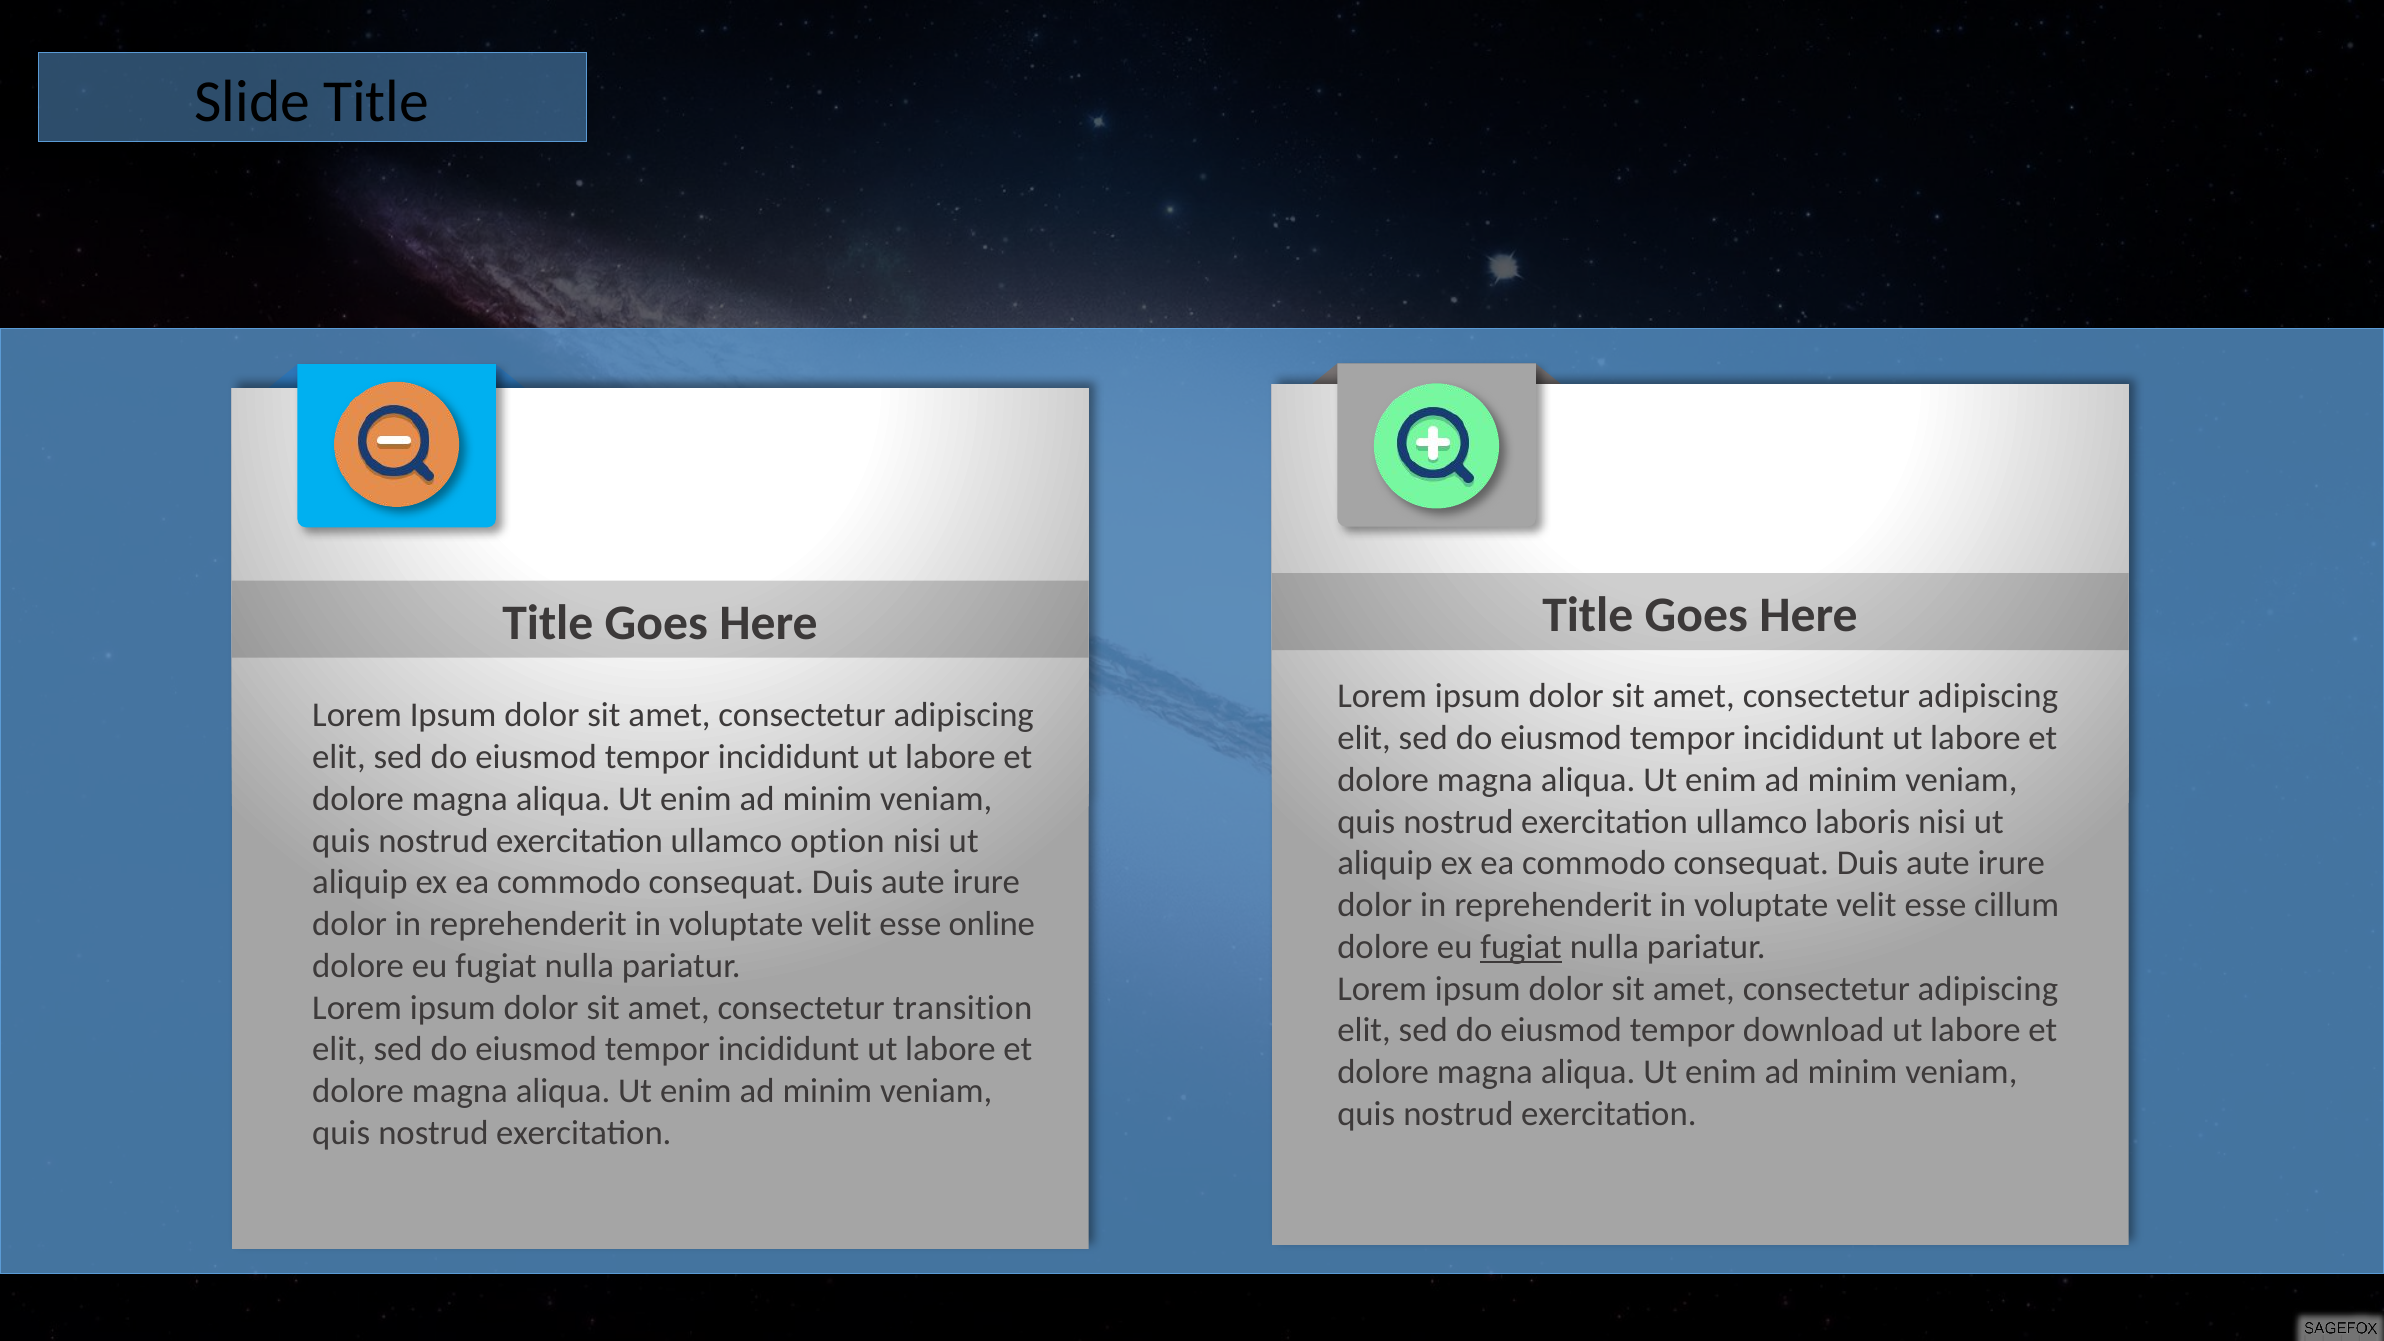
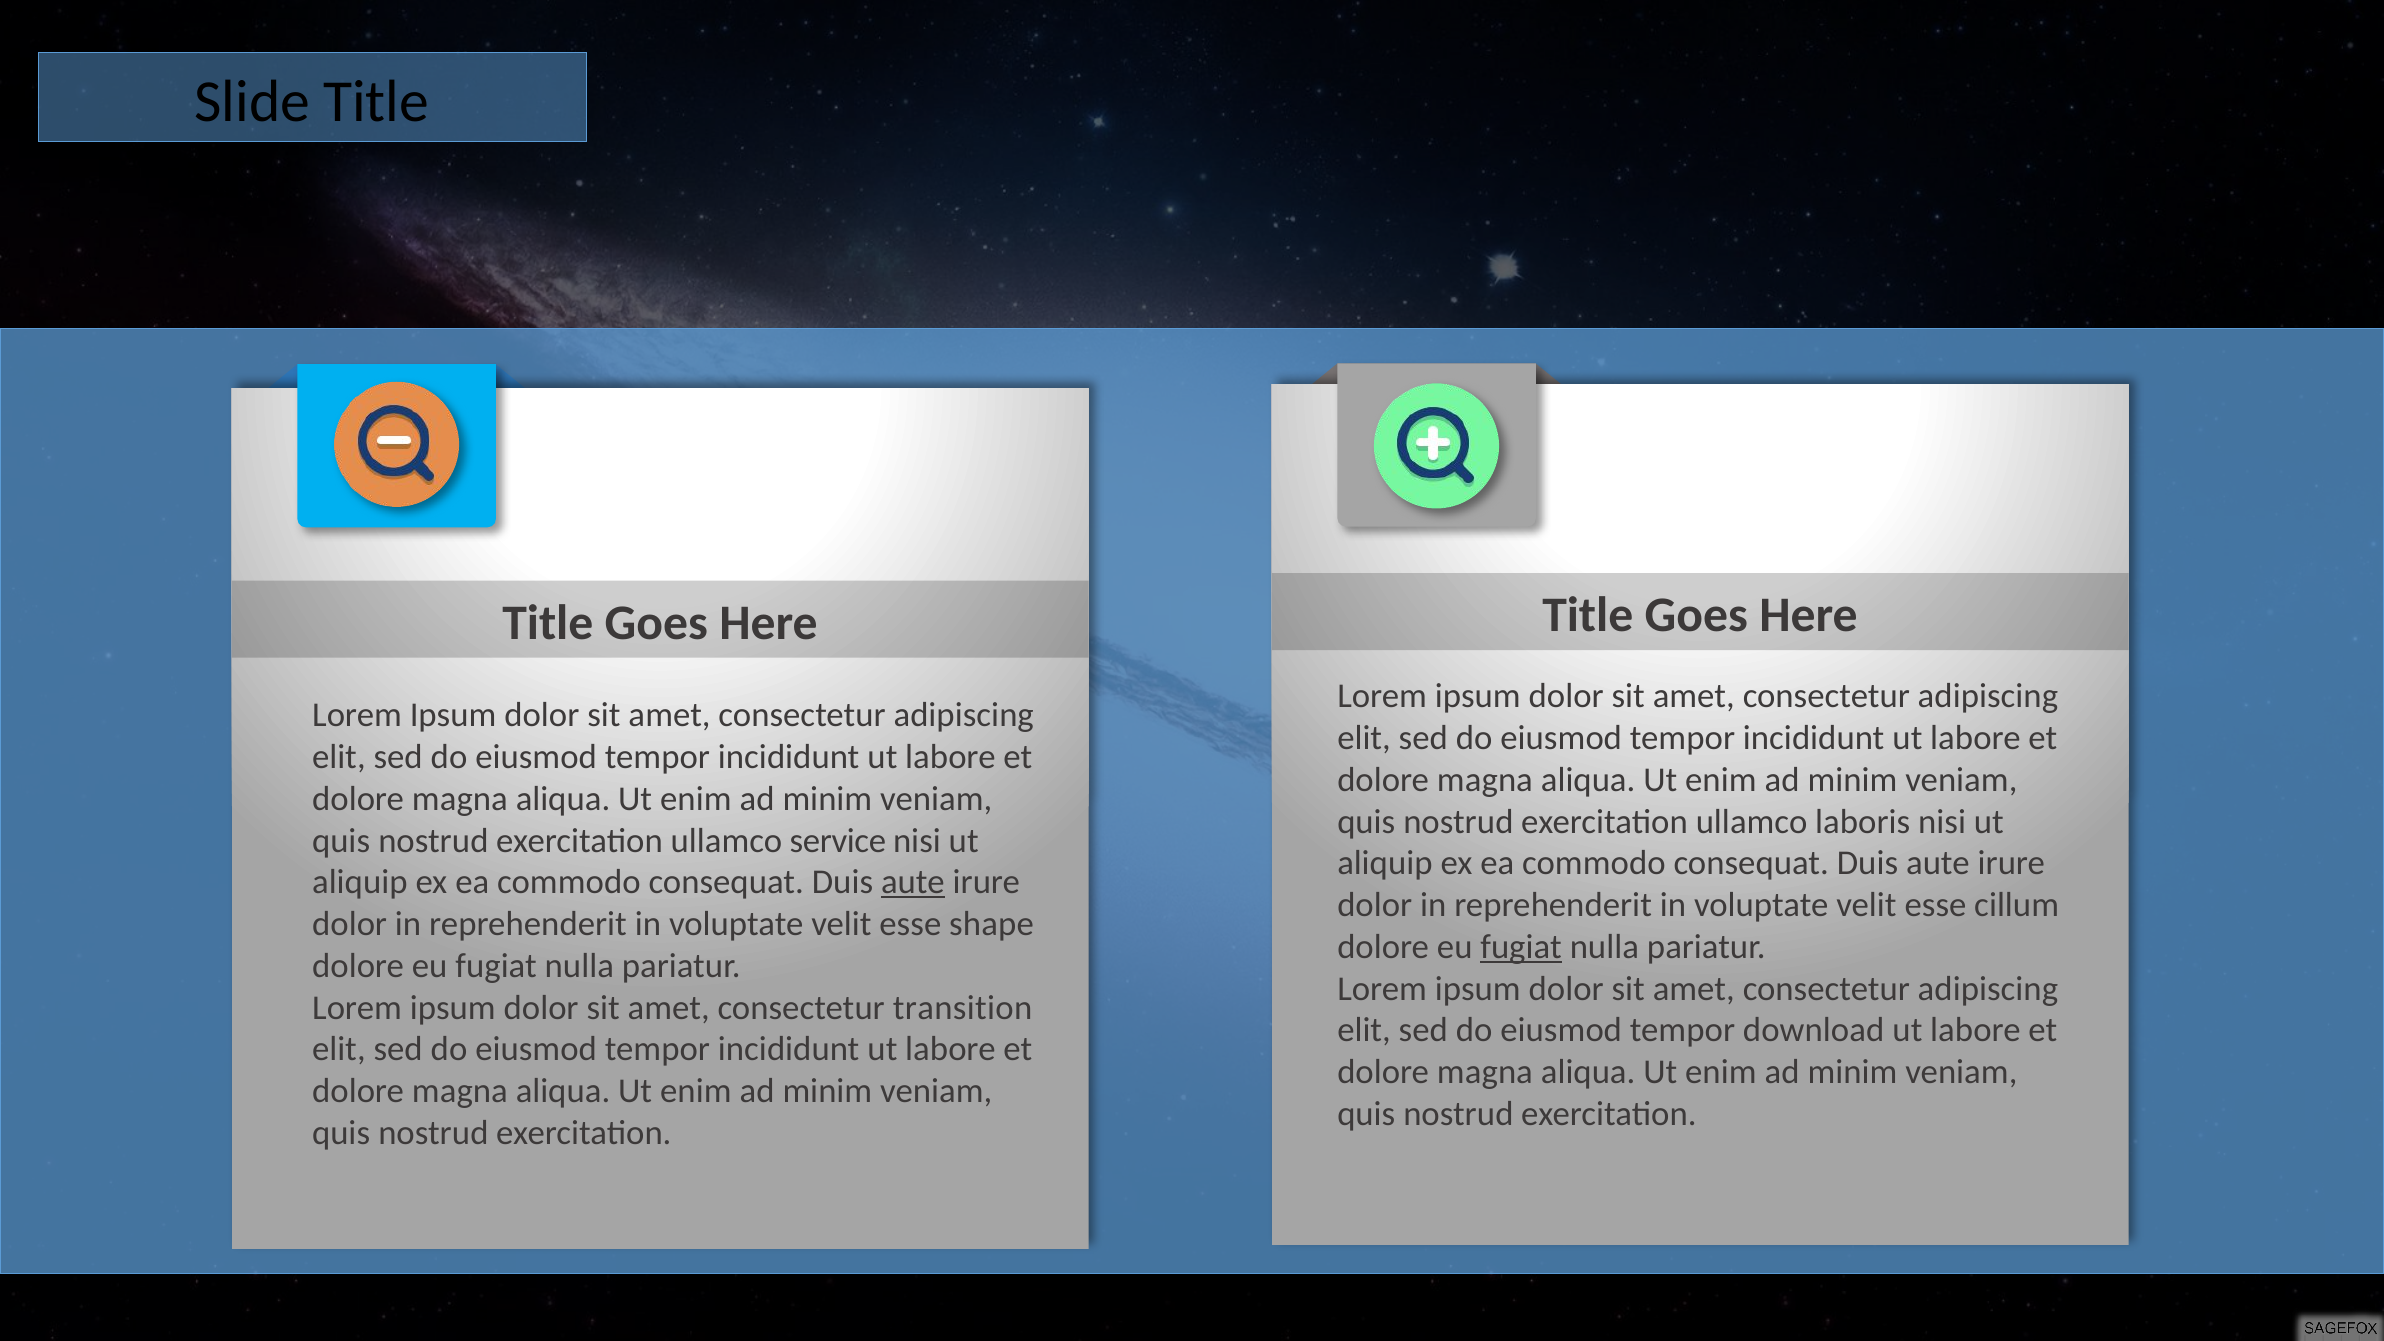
option: option -> service
aute at (913, 882) underline: none -> present
online: online -> shape
